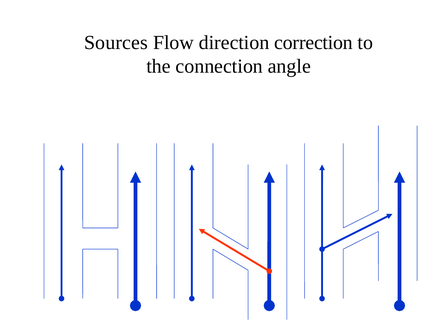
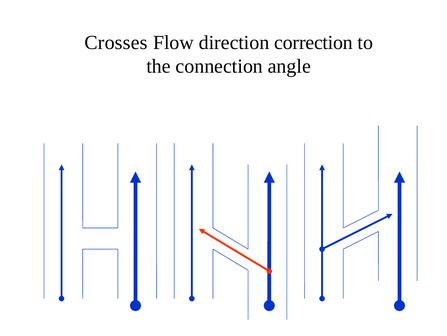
Sources: Sources -> Crosses
